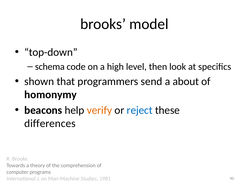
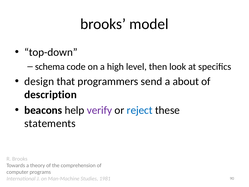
shown: shown -> design
homonymy: homonymy -> description
verify colour: orange -> purple
differences: differences -> statements
